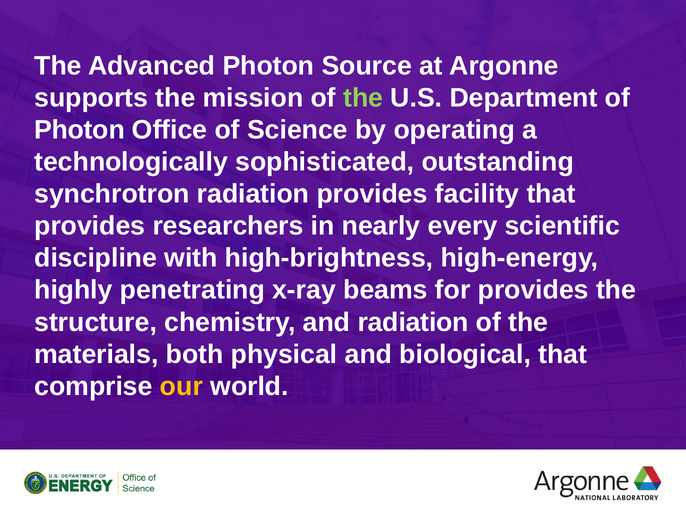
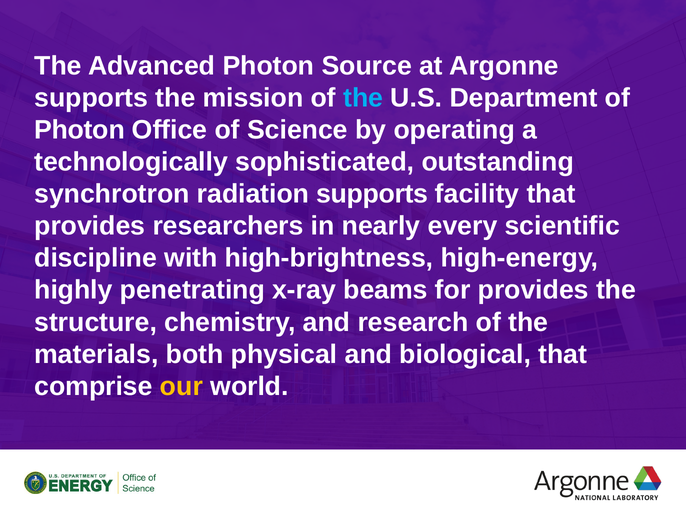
the at (363, 98) colour: light green -> light blue
radiation provides: provides -> supports
and radiation: radiation -> research
